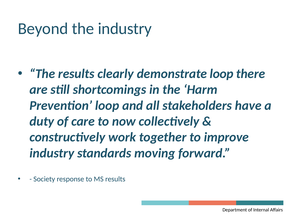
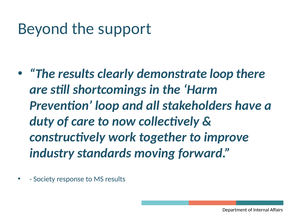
the industry: industry -> support
